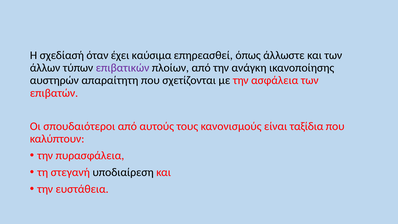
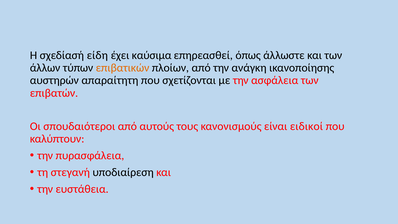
όταν: όταν -> είδη
επιβατικών colour: purple -> orange
ταξίδια: ταξίδια -> ειδικοί
